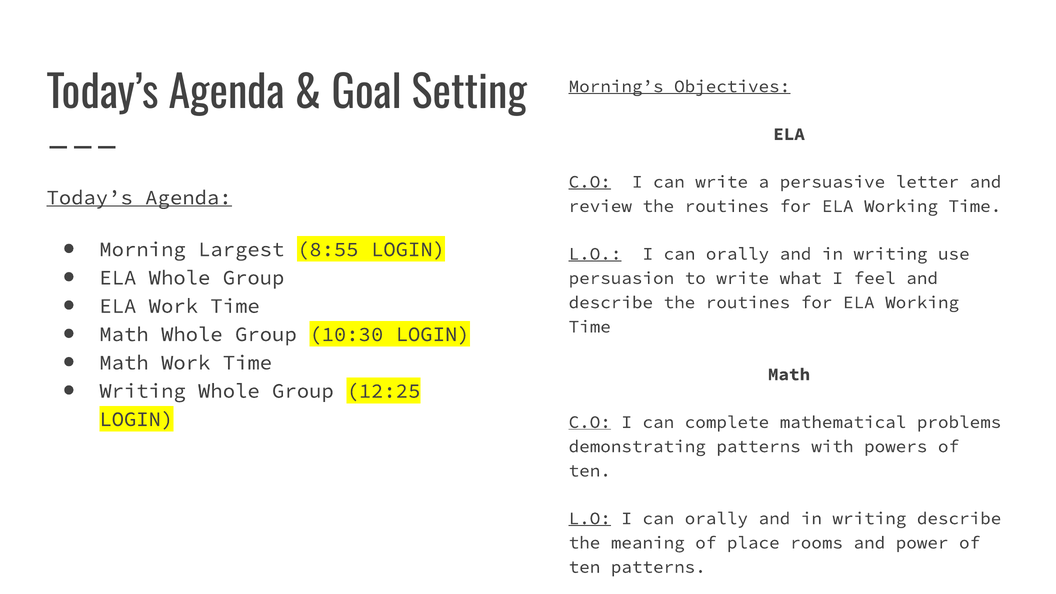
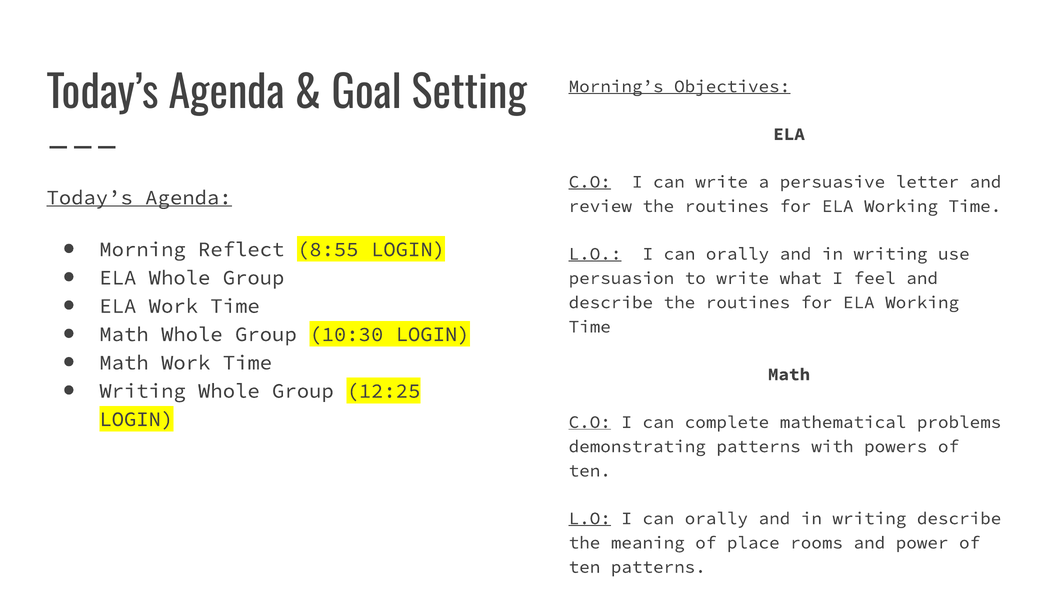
Largest: Largest -> Reflect
